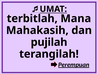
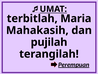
Mana: Mana -> Maria
